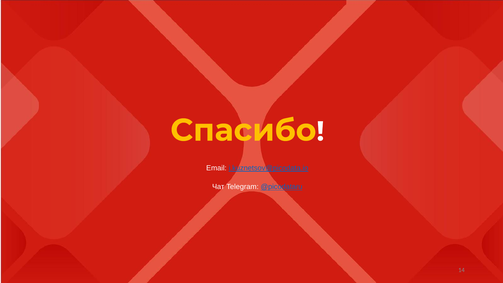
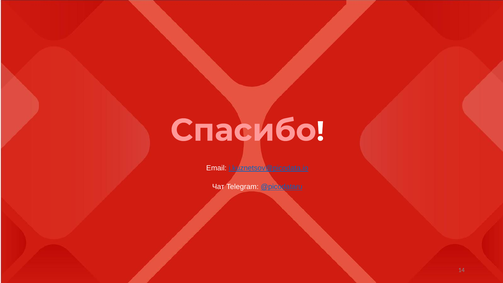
Спасибо colour: yellow -> pink
